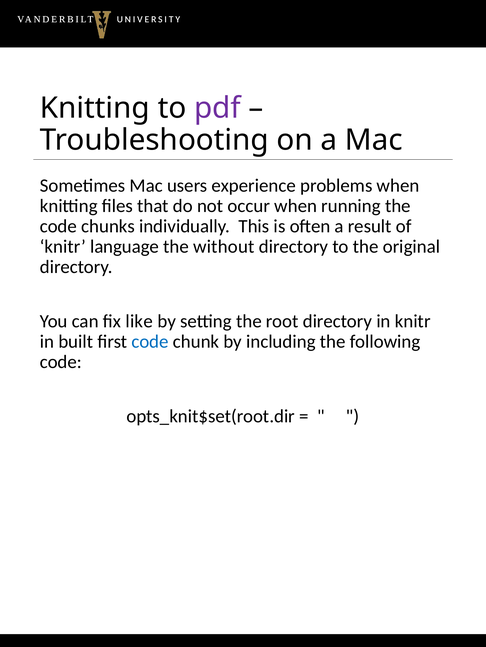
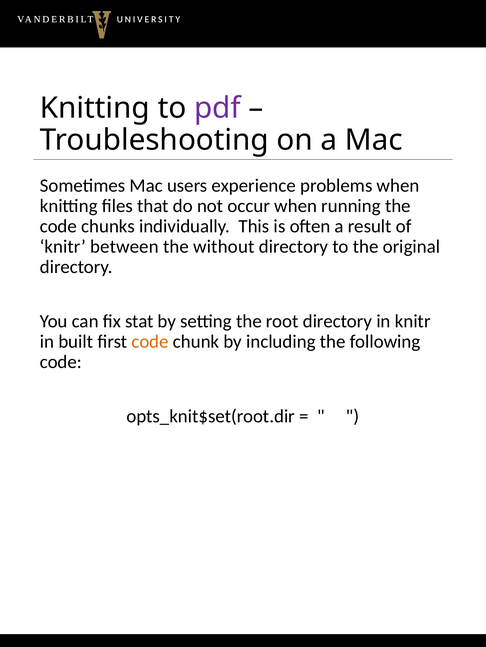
language: language -> between
like: like -> stat
code at (150, 342) colour: blue -> orange
